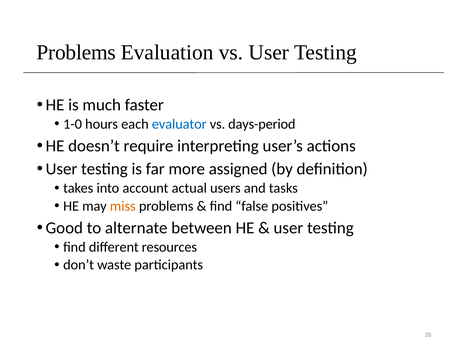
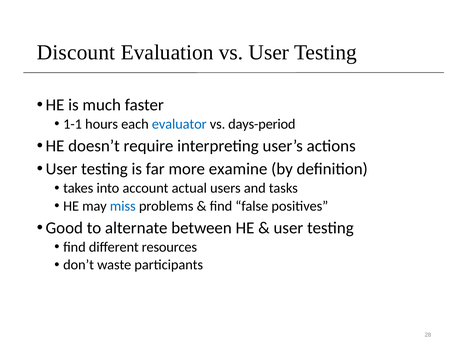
Problems at (76, 52): Problems -> Discount
1-0: 1-0 -> 1-1
assigned: assigned -> examine
miss colour: orange -> blue
